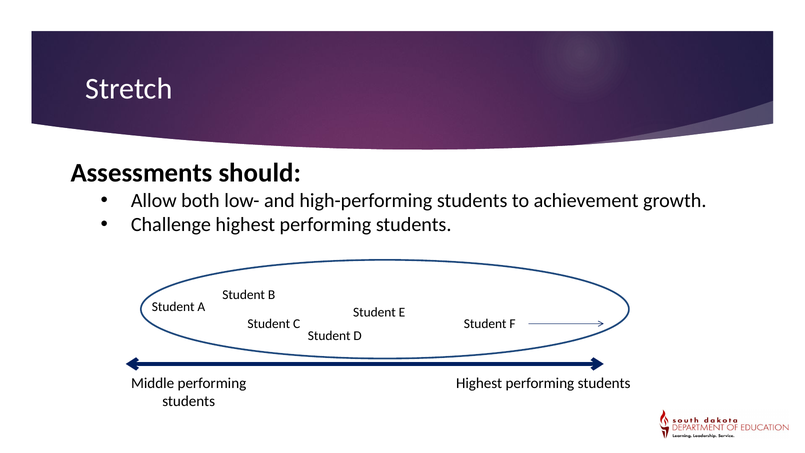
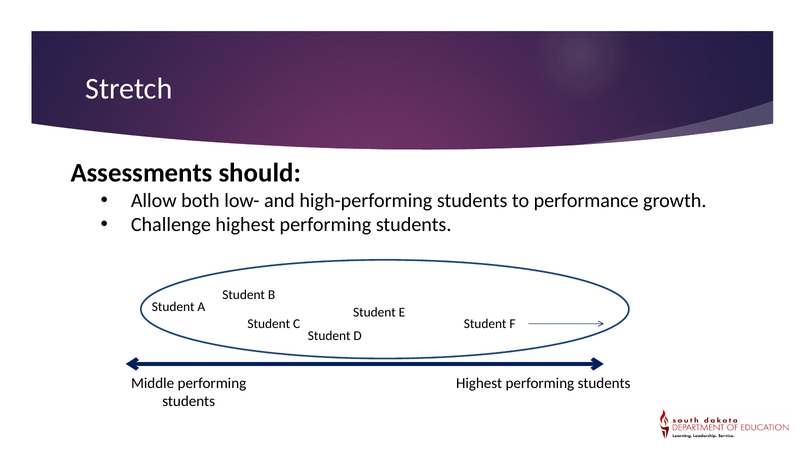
achievement: achievement -> performance
